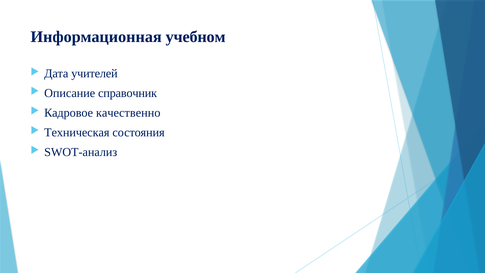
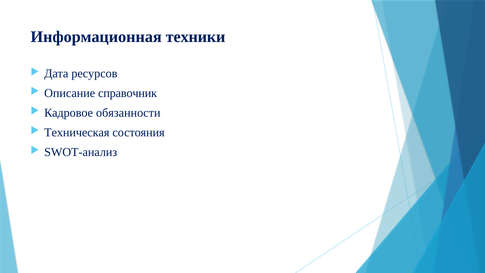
учебном: учебном -> техники
учителей: учителей -> ресурсов
качественно: качественно -> обязанности
